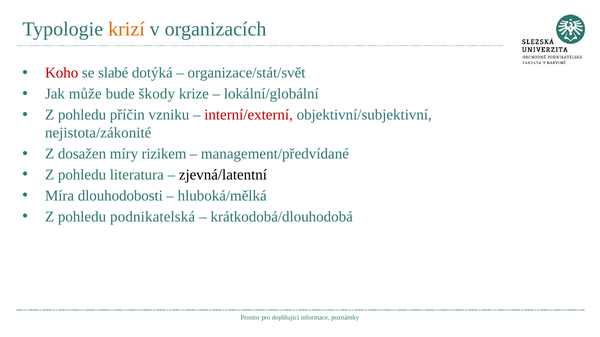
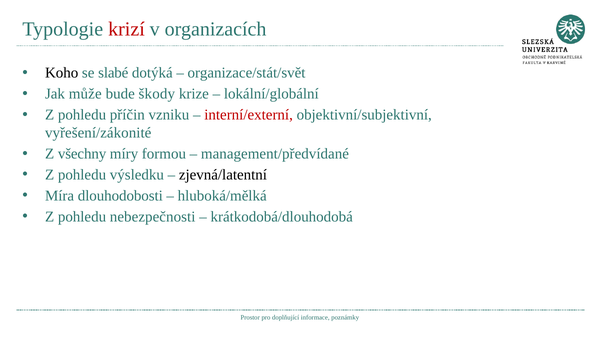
krizí colour: orange -> red
Koho colour: red -> black
nejistota/zákonité: nejistota/zákonité -> vyřešení/zákonité
dosažen: dosažen -> všechny
rizikem: rizikem -> formou
literatura: literatura -> výsledku
podnikatelská: podnikatelská -> nebezpečnosti
